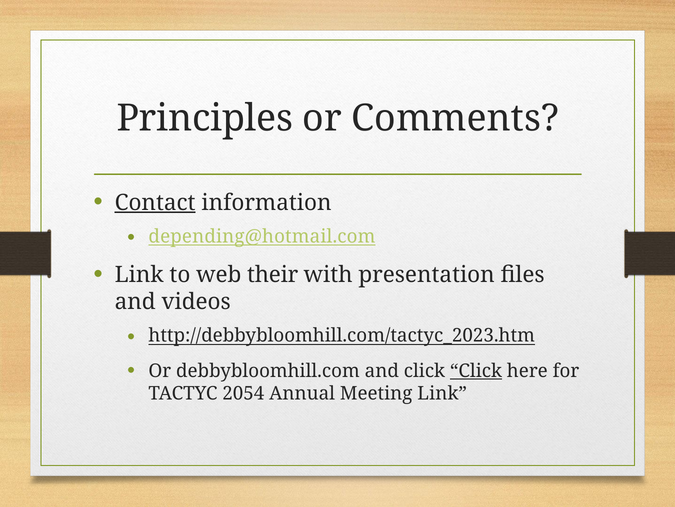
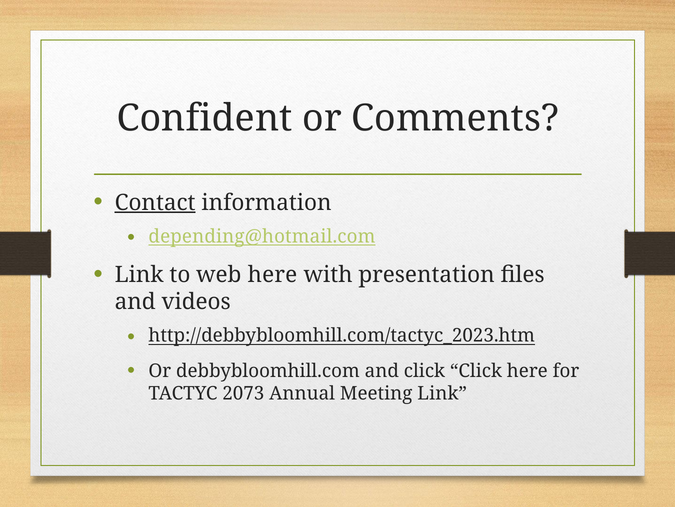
Principles: Principles -> Confident
web their: their -> here
Click at (476, 370) underline: present -> none
2054: 2054 -> 2073
